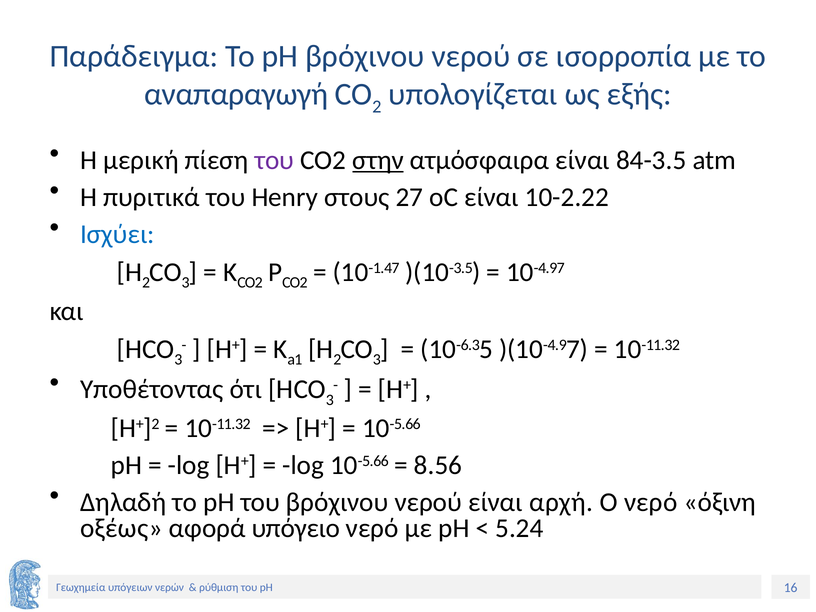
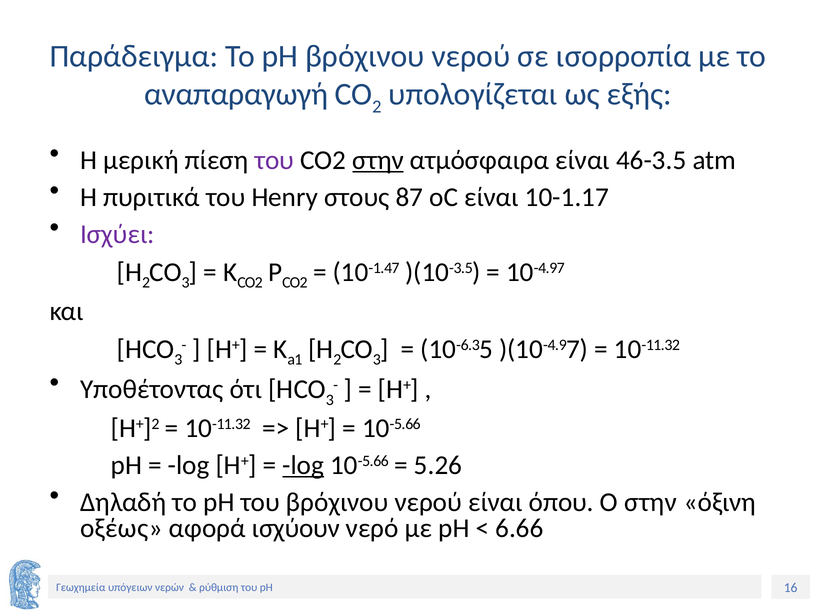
84-3.5: 84-3.5 -> 46-3.5
27: 27 -> 87
10-2.22: 10-2.22 -> 10-1.17
Ισχύει colour: blue -> purple
log at (303, 465) underline: none -> present
8.56: 8.56 -> 5.26
αρχή: αρχή -> όπου
Ο νερό: νερό -> στην
υπόγειο: υπόγειο -> ισχύουν
5.24: 5.24 -> 6.66
